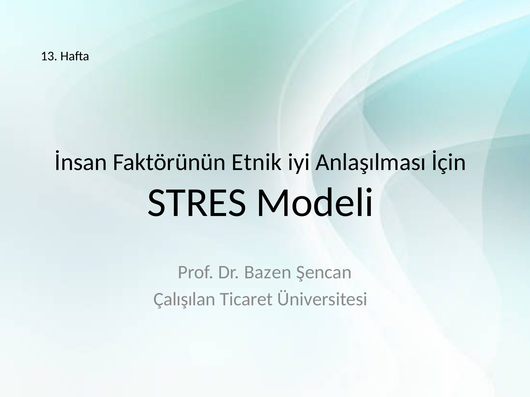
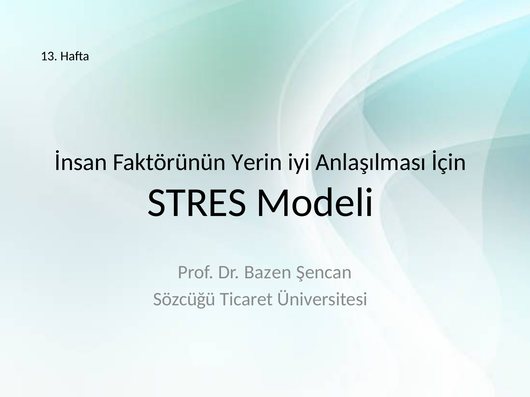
Etnik: Etnik -> Yerin
Çalışılan: Çalışılan -> Sözcüğü
